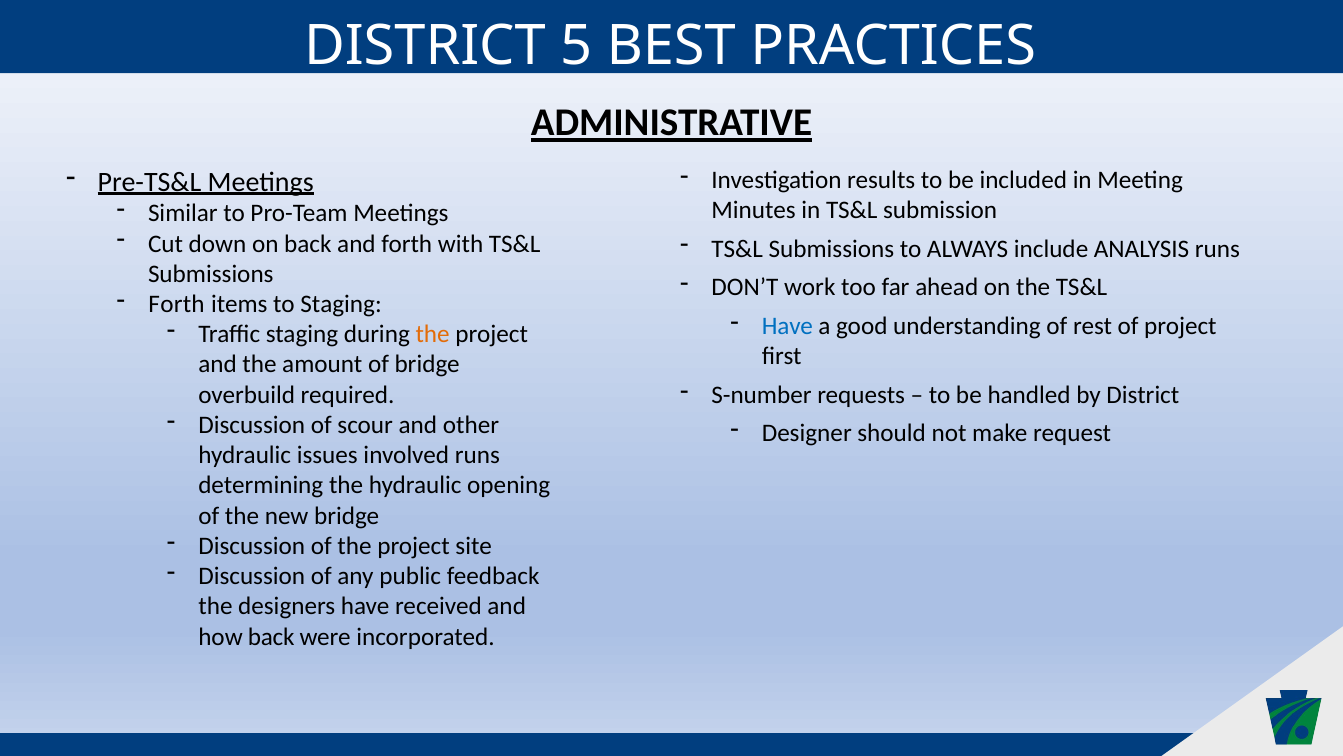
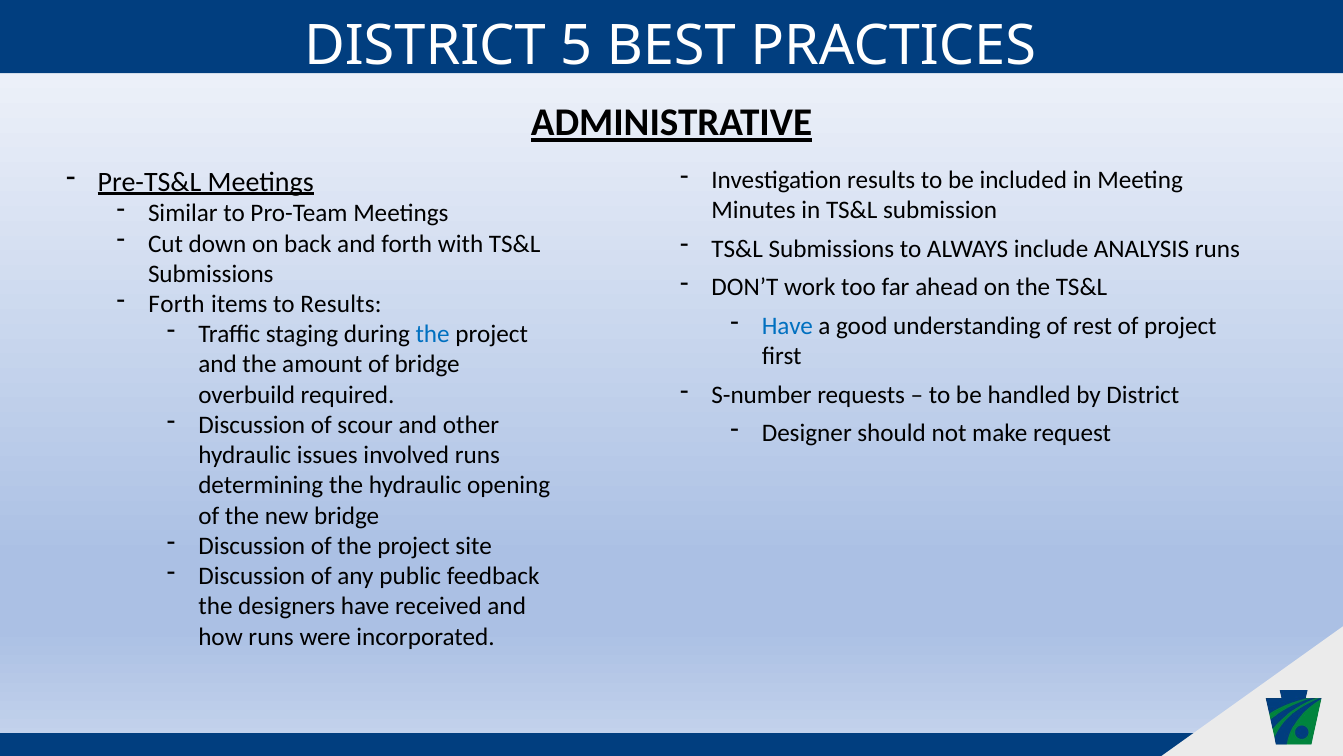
to Staging: Staging -> Results
the at (433, 334) colour: orange -> blue
how back: back -> runs
